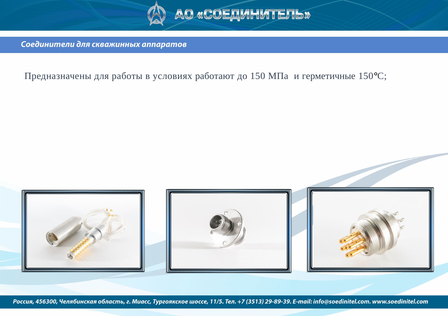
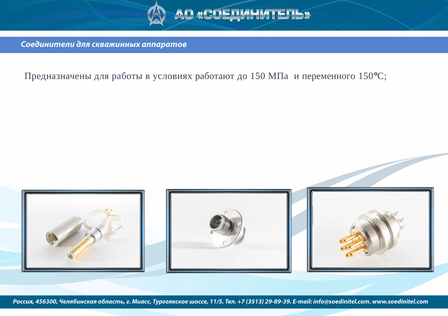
герметичные: герметичные -> переменного
